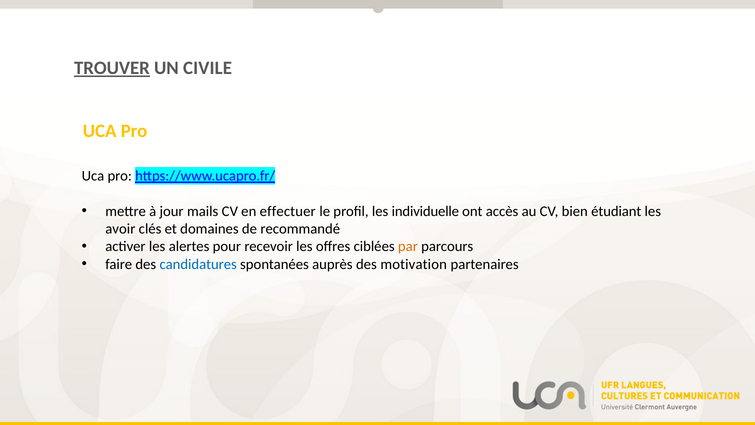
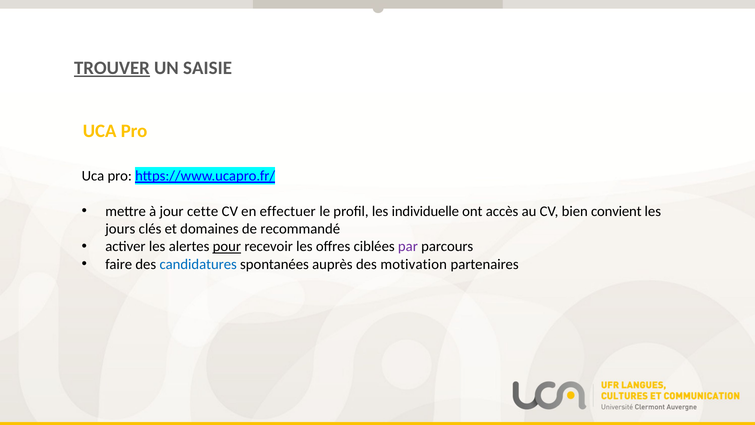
CIVILE: CIVILE -> SAISIE
mails: mails -> cette
étudiant: étudiant -> convient
avoir: avoir -> jours
pour underline: none -> present
par colour: orange -> purple
